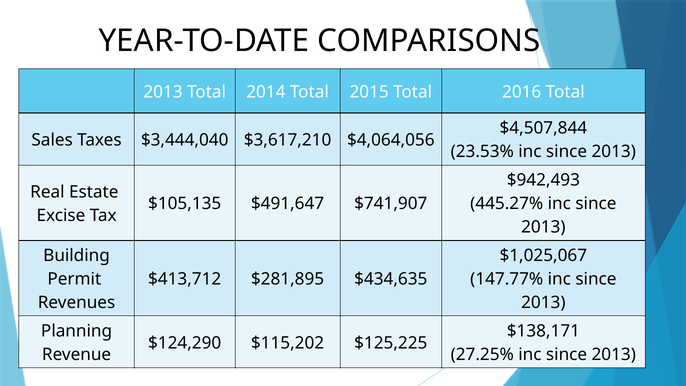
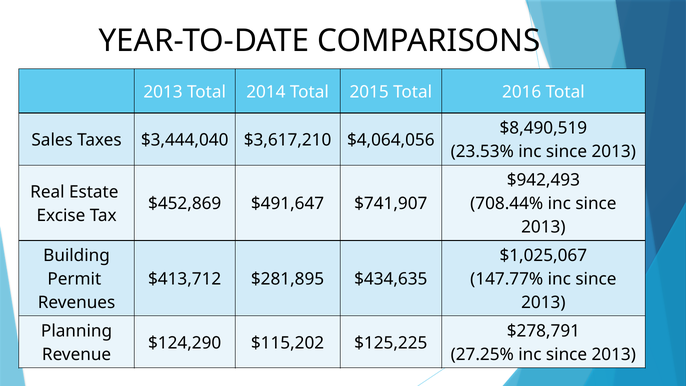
$4,507,844: $4,507,844 -> $8,490,519
$105,135: $105,135 -> $452,869
445.27%: 445.27% -> 708.44%
$138,171: $138,171 -> $278,791
